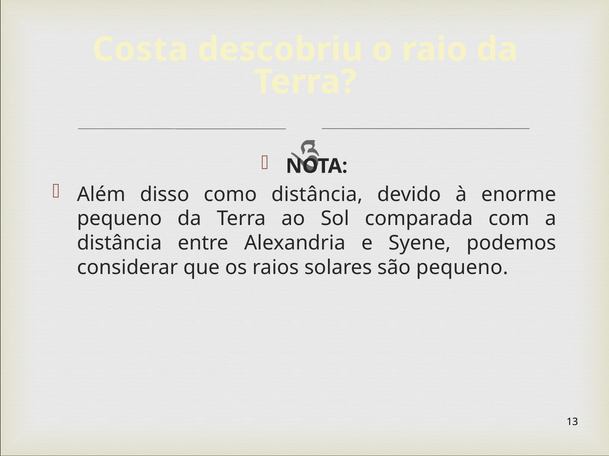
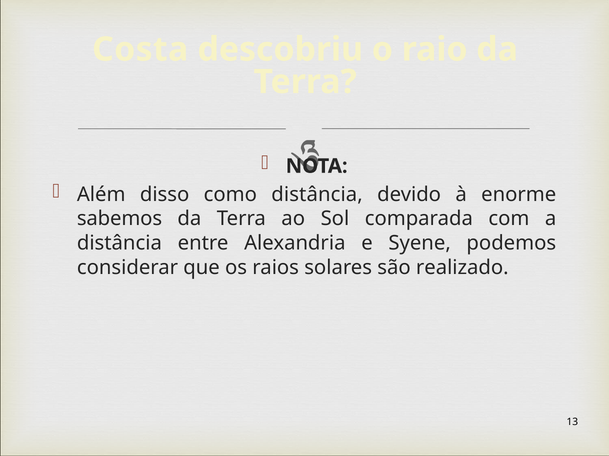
pequeno at (119, 219): pequeno -> sabemos
são pequeno: pequeno -> realizado
